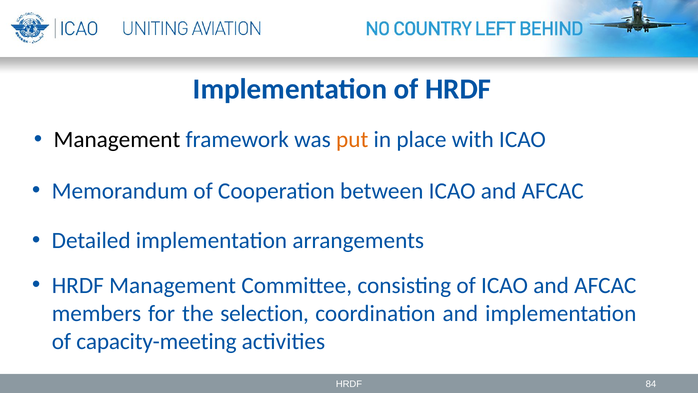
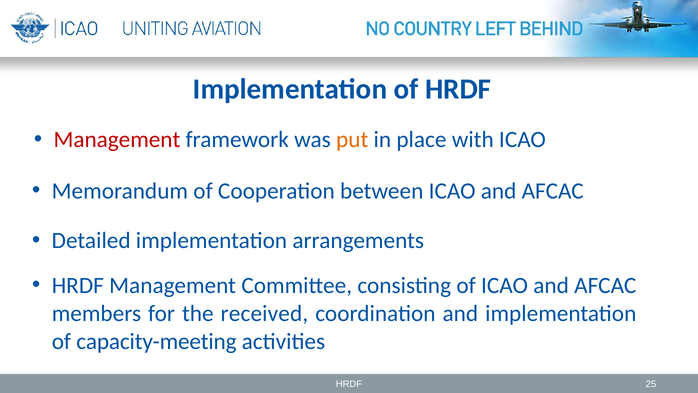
Management at (117, 139) colour: black -> red
selection: selection -> received
84: 84 -> 25
